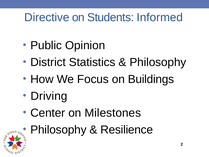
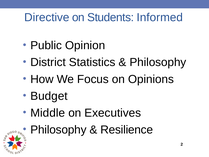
Buildings: Buildings -> Opinions
Driving: Driving -> Budget
Center: Center -> Middle
Milestones: Milestones -> Executives
